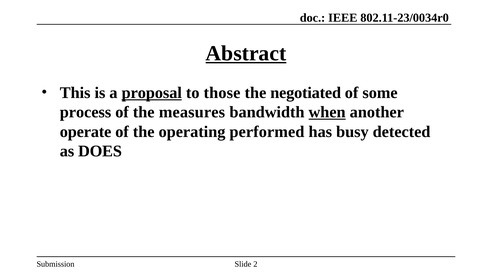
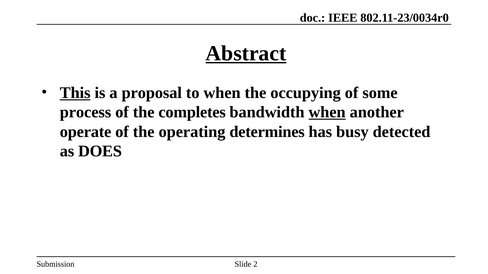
This underline: none -> present
proposal underline: present -> none
to those: those -> when
negotiated: negotiated -> occupying
measures: measures -> completes
performed: performed -> determines
